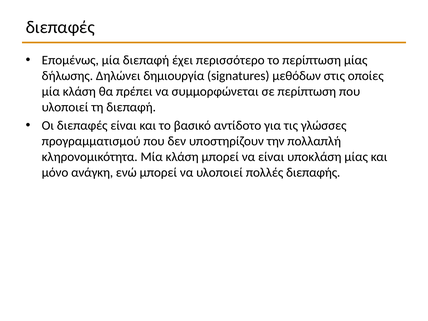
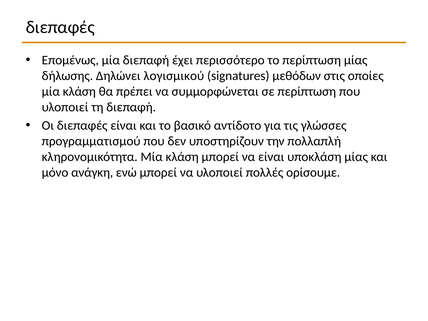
δημιουργία: δημιουργία -> λογισμικού
διεπαφής: διεπαφής -> ορίσουμε
